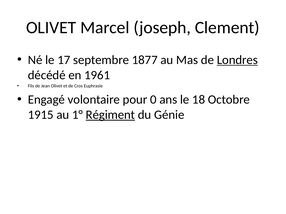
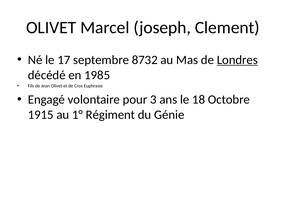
1877: 1877 -> 8732
1961: 1961 -> 1985
0: 0 -> 3
Régiment underline: present -> none
